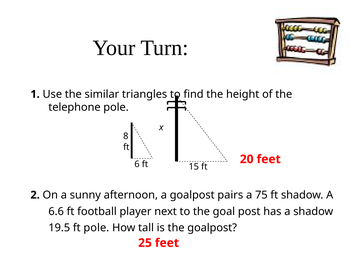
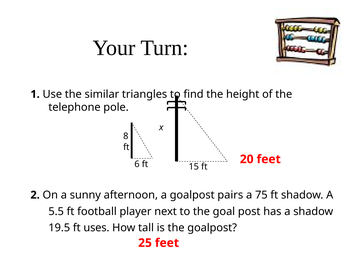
6.6: 6.6 -> 5.5
ft pole: pole -> uses
